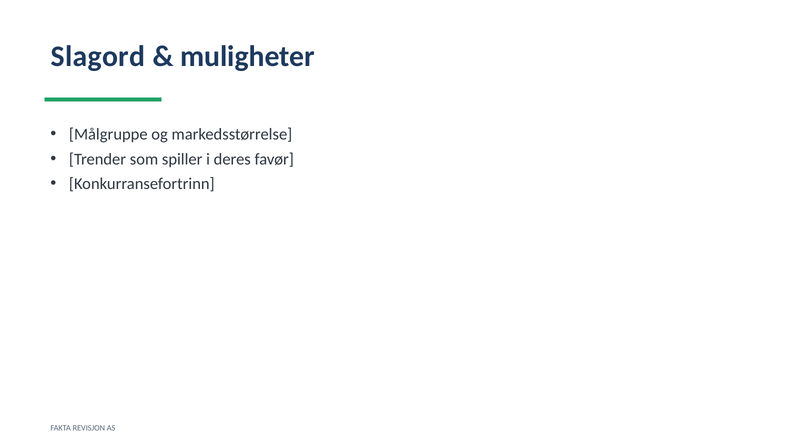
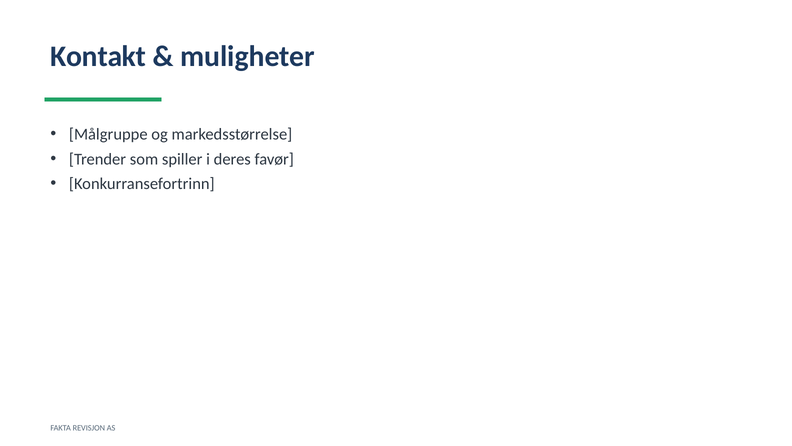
Slagord: Slagord -> Kontakt
